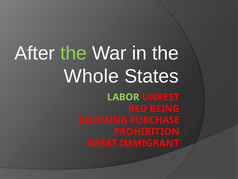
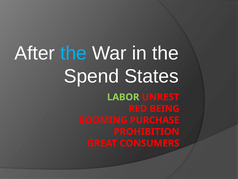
the at (74, 53) colour: light green -> light blue
Whole: Whole -> Spend
IMMIGRANT: IMMIGRANT -> CONSUMERS
